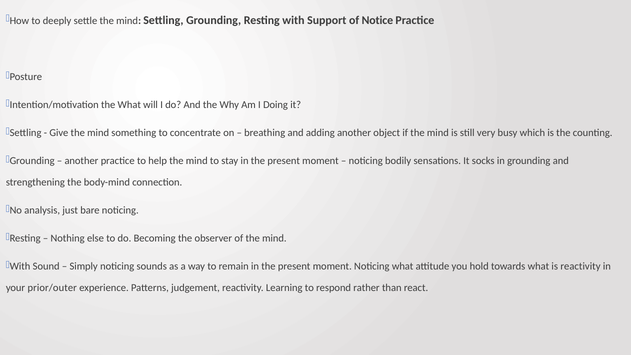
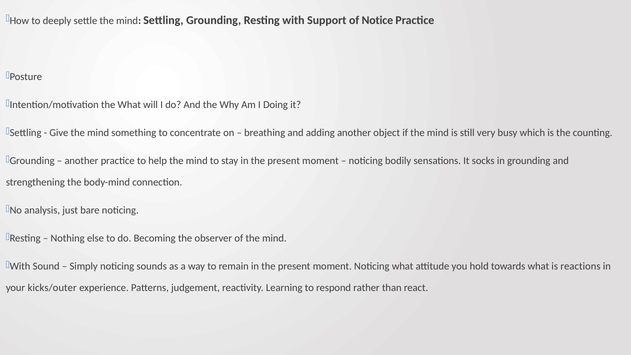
is reactivity: reactivity -> reactions
prior/outer: prior/outer -> kicks/outer
